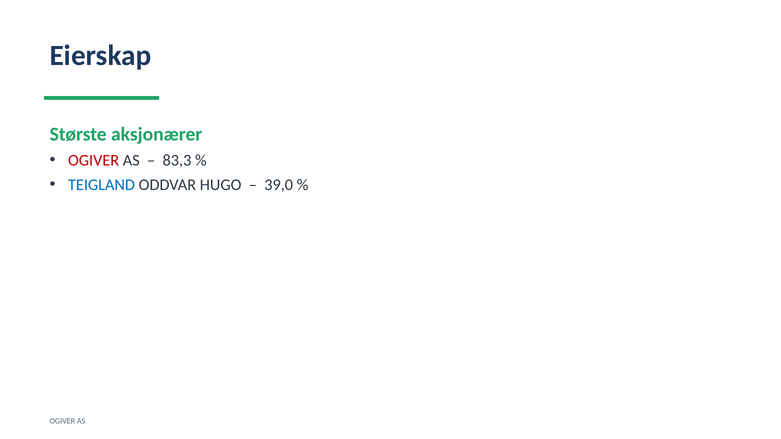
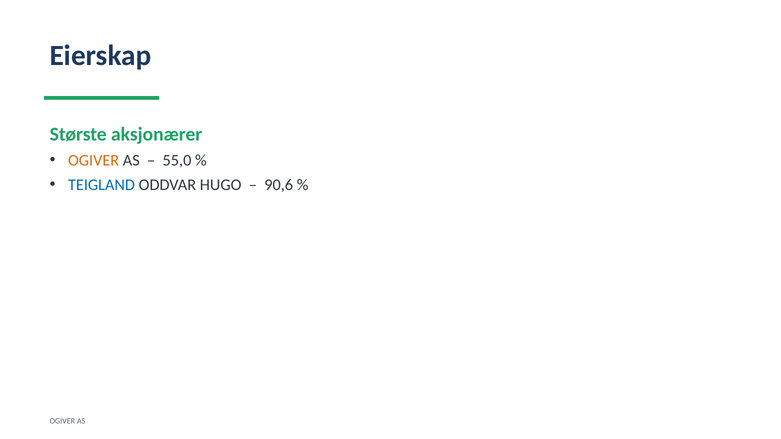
OGIVER at (94, 161) colour: red -> orange
83,3: 83,3 -> 55,0
39,0: 39,0 -> 90,6
